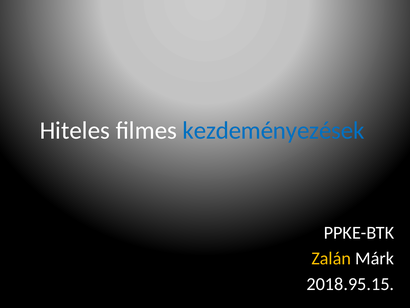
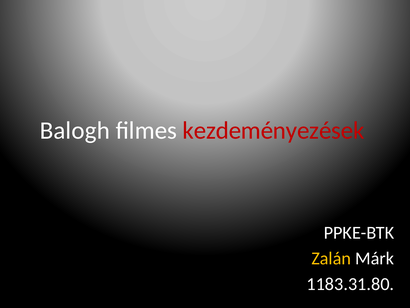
Hiteles: Hiteles -> Balogh
kezdeményezések colour: blue -> red
2018.95.15: 2018.95.15 -> 1183.31.80
